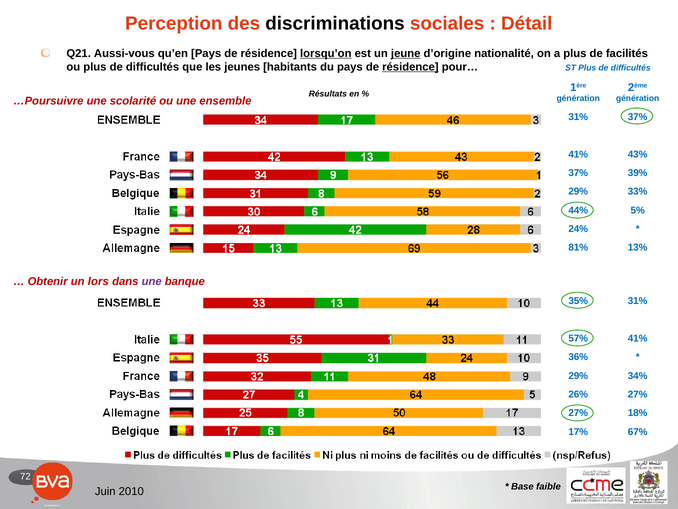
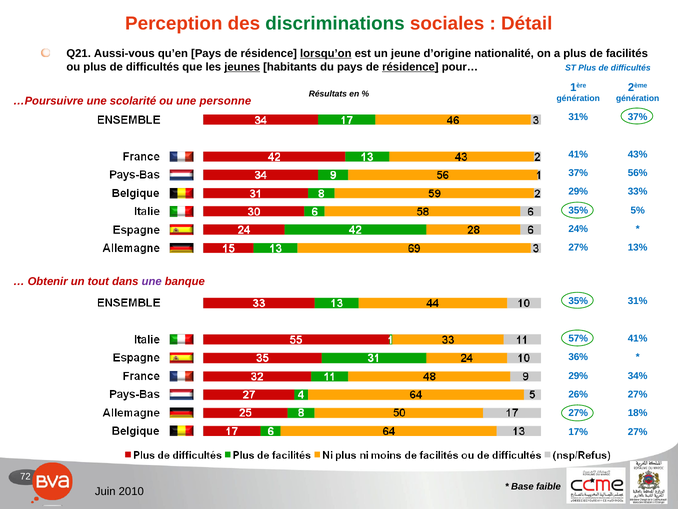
discriminations colour: black -> green
jeune underline: present -> none
jeunes underline: none -> present
ensemble: ensemble -> personne
39%: 39% -> 56%
44% at (578, 210): 44% -> 35%
81% at (578, 247): 81% -> 27%
lors: lors -> tout
17% 67%: 67% -> 27%
